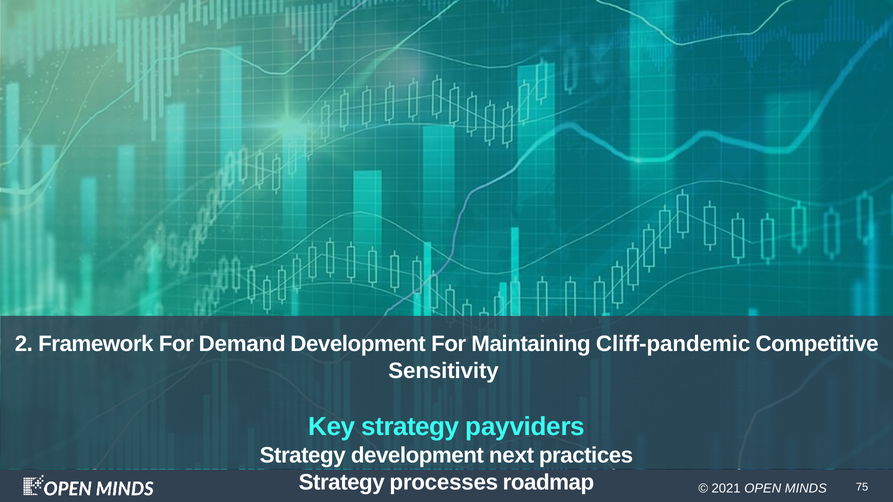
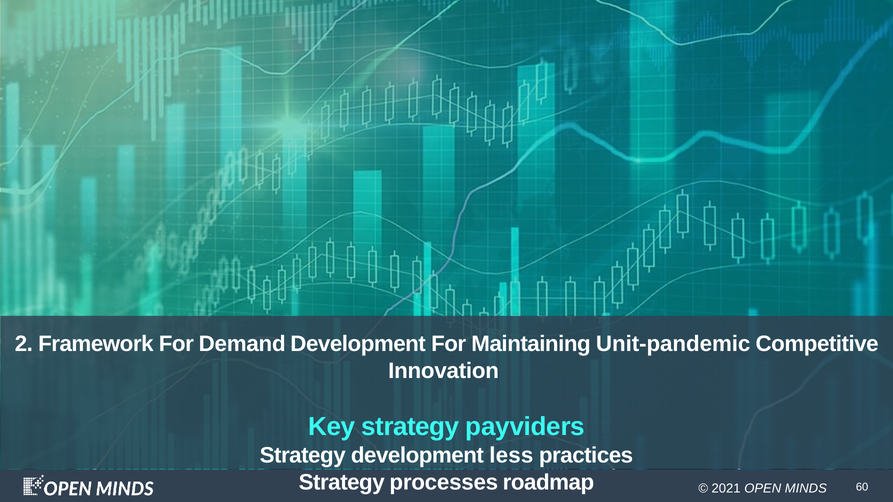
Cliff-pandemic: Cliff-pandemic -> Unit-pandemic
Sensitivity: Sensitivity -> Innovation
next: next -> less
75: 75 -> 60
